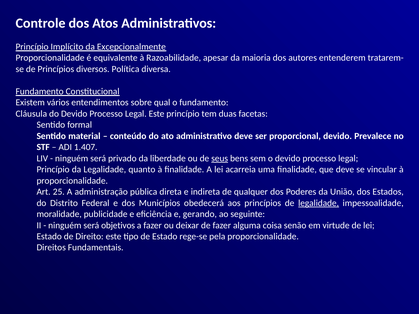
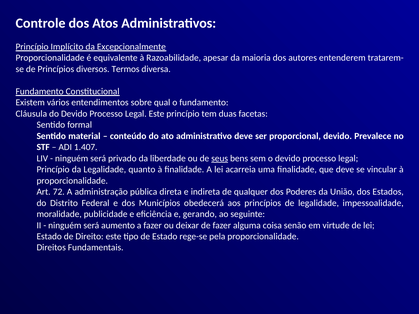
Política: Política -> Termos
25: 25 -> 72
legalidade at (319, 203) underline: present -> none
objetivos: objetivos -> aumento
